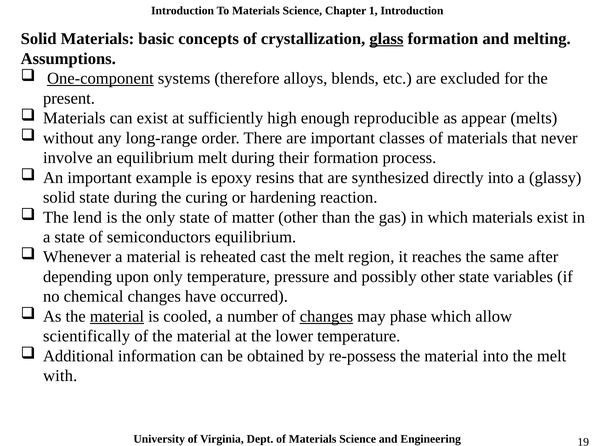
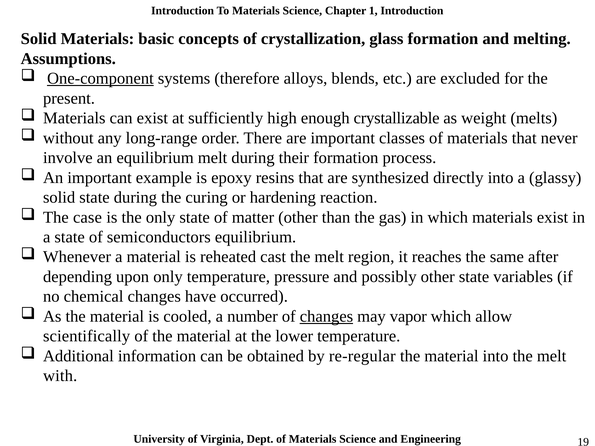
glass underline: present -> none
reproducible: reproducible -> crystallizable
appear: appear -> weight
lend: lend -> case
material at (117, 317) underline: present -> none
phase: phase -> vapor
re-possess: re-possess -> re-regular
